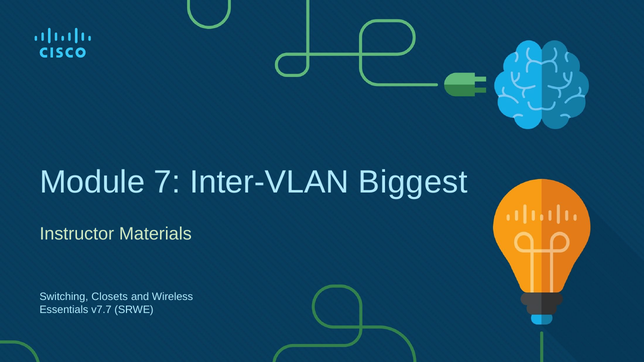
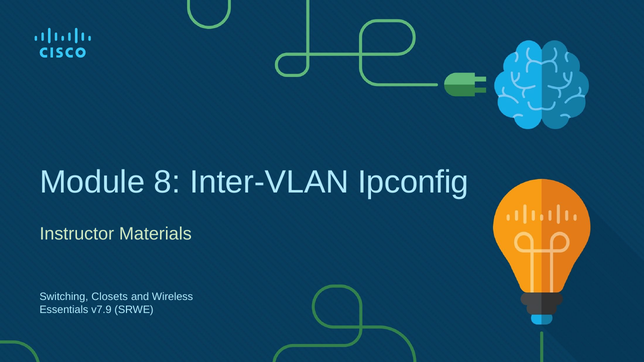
7: 7 -> 8
Biggest: Biggest -> Ipconfig
v7.7: v7.7 -> v7.9
